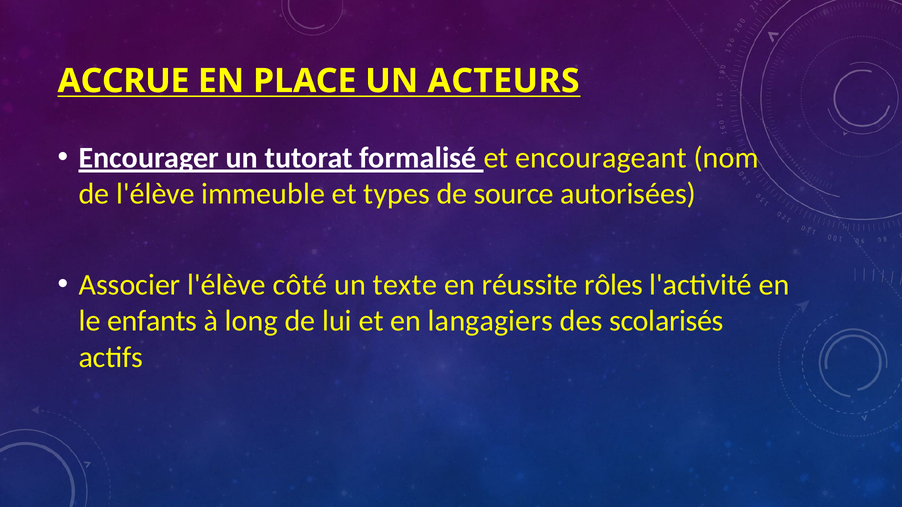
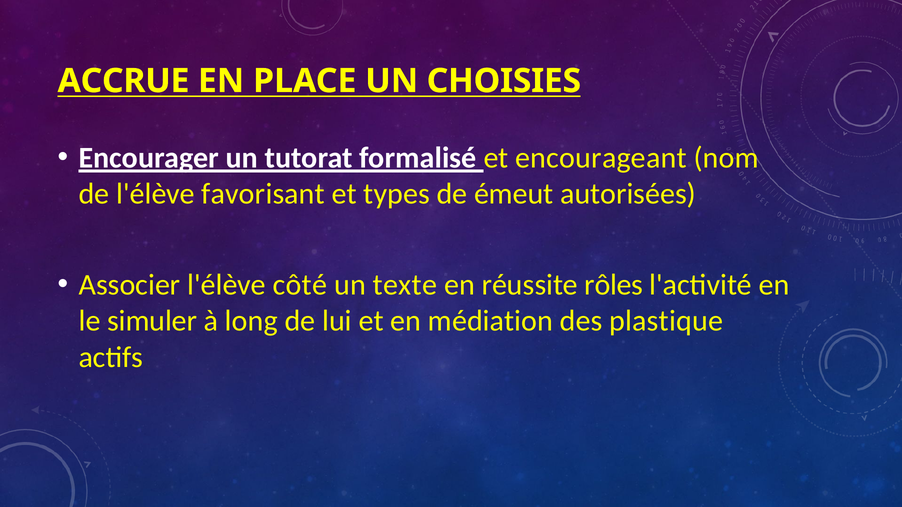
ACTEURS: ACTEURS -> CHOISIES
immeuble: immeuble -> favorisant
source: source -> émeut
enfants: enfants -> simuler
langagiers: langagiers -> médiation
scolarisés: scolarisés -> plastique
